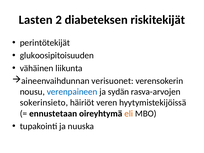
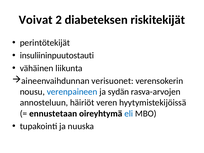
Lasten: Lasten -> Voivat
glukoosipitoisuuden: glukoosipitoisuuden -> insuliininpuutostauti
sokerinsieto: sokerinsieto -> annosteluun
eli colour: orange -> blue
